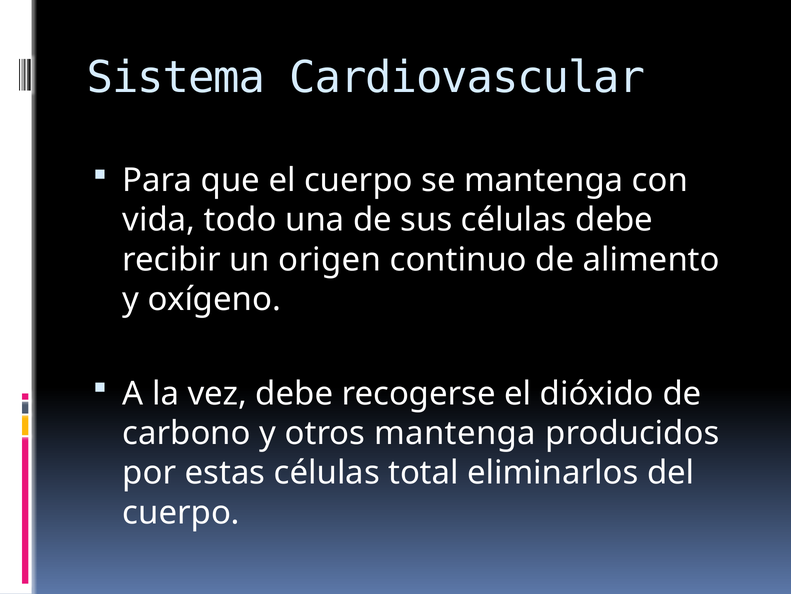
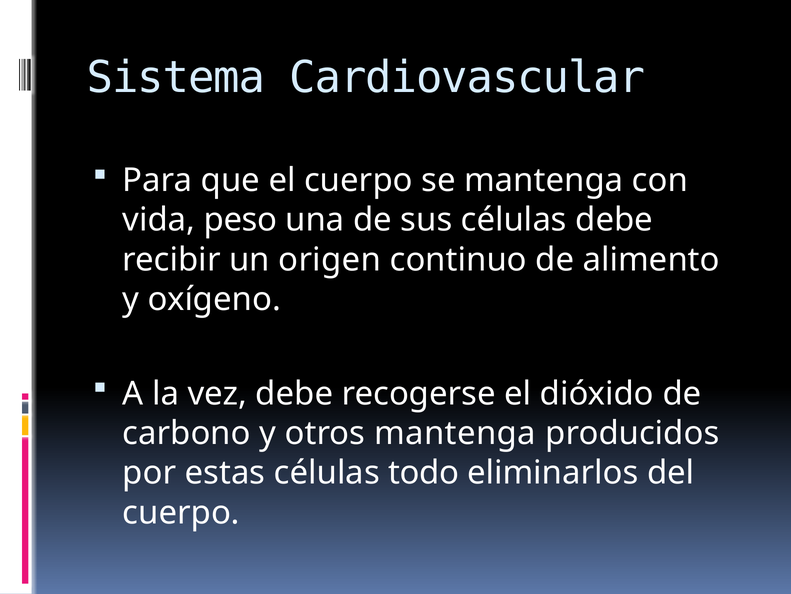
todo: todo -> peso
total: total -> todo
